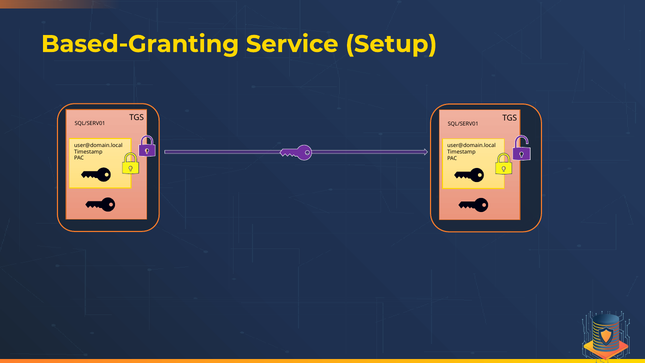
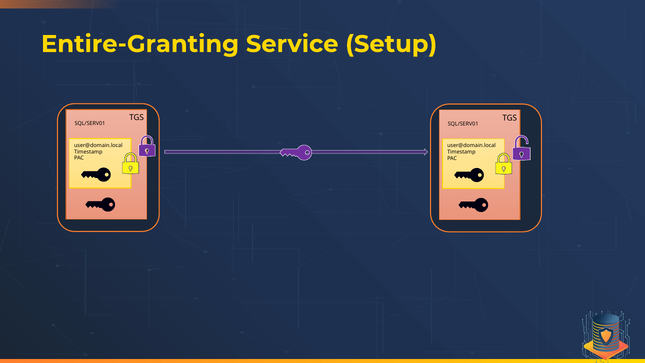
Based-Granting: Based-Granting -> Entire-Granting
